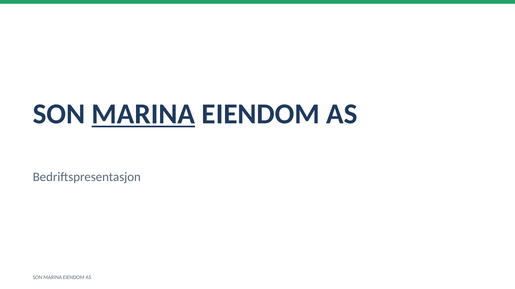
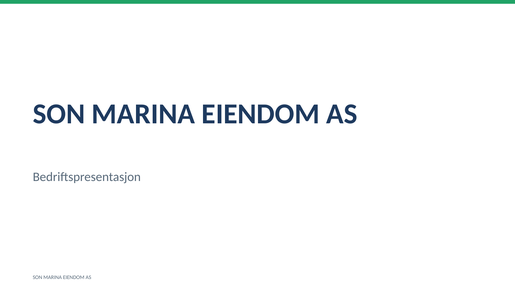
MARINA at (143, 114) underline: present -> none
